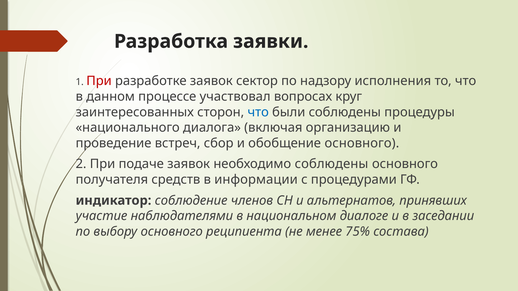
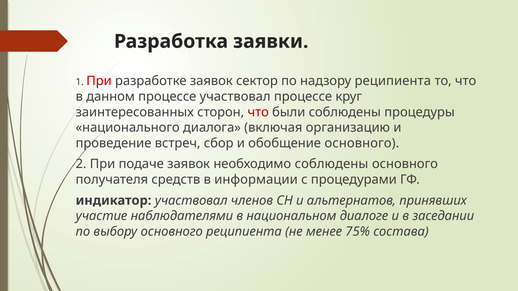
надзору исполнения: исполнения -> реципиента
участвовал вопросах: вопросах -> процессе
что at (258, 112) colour: blue -> red
индикатор соблюдение: соблюдение -> участвовал
